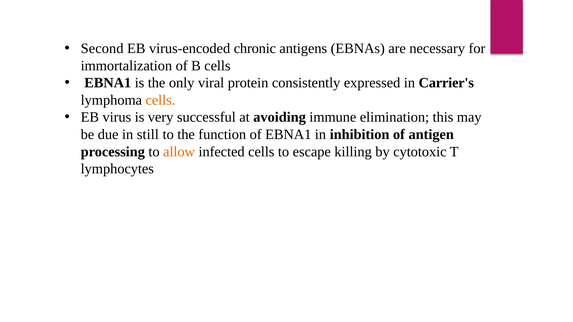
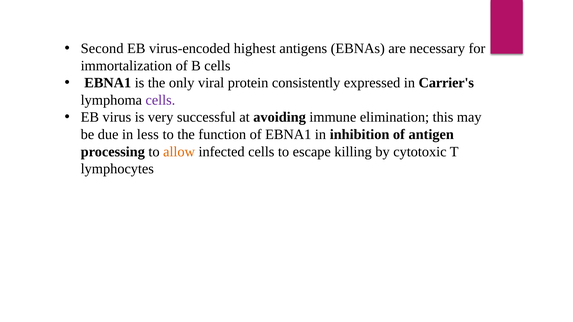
chronic: chronic -> highest
cells at (160, 100) colour: orange -> purple
still: still -> less
